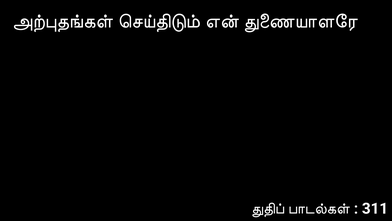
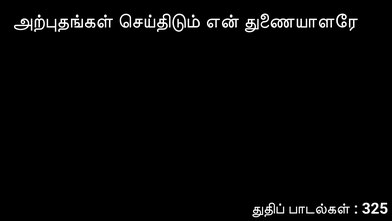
311: 311 -> 325
